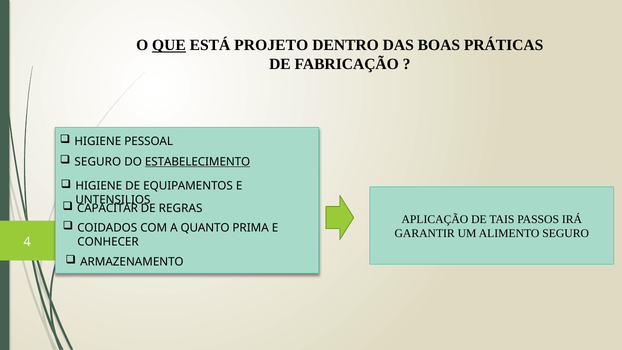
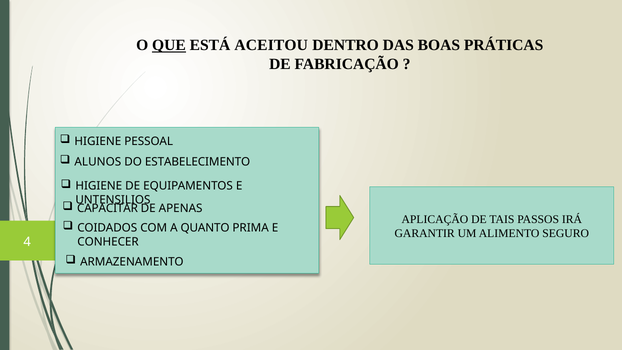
PROJETO: PROJETO -> ACEITOU
SEGURO at (98, 162): SEGURO -> ALUNOS
ESTABELECIMENTO underline: present -> none
REGRAS: REGRAS -> APENAS
